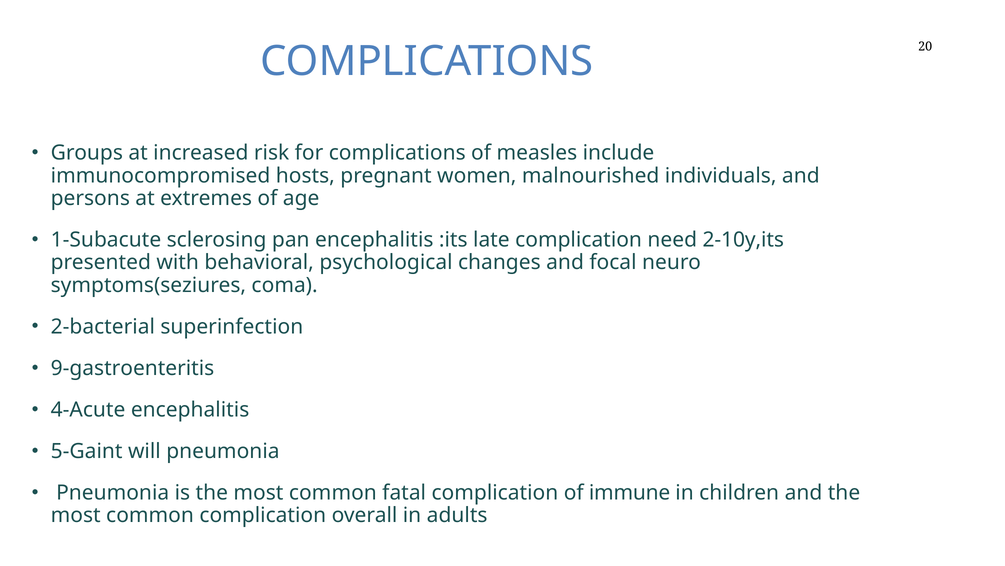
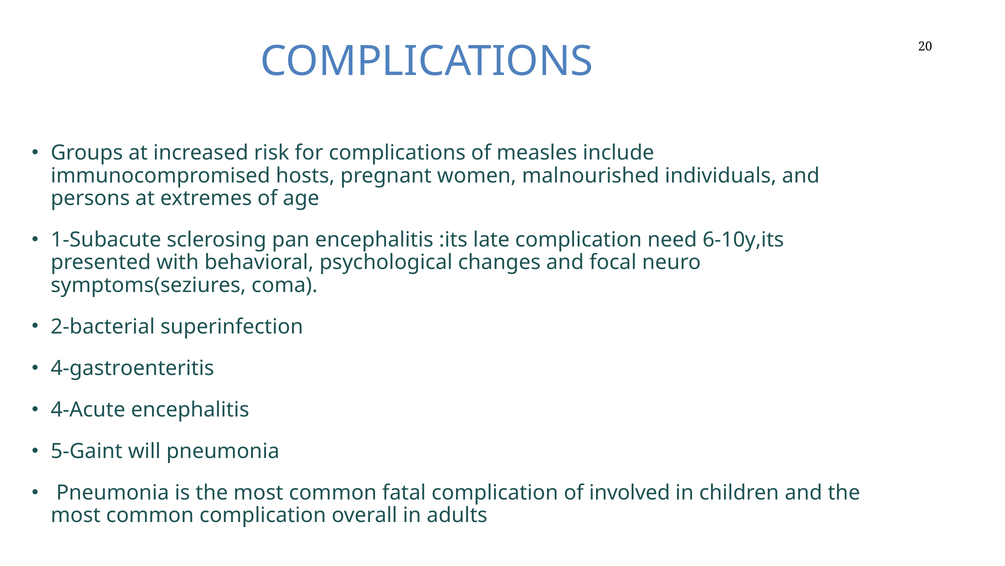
2-10y,its: 2-10y,its -> 6-10y,its
9-gastroenteritis: 9-gastroenteritis -> 4-gastroenteritis
immune: immune -> involved
